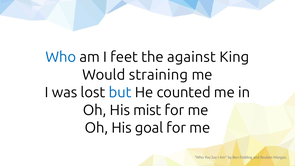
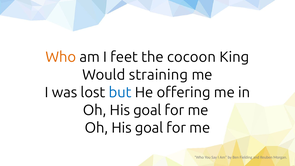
Who at (61, 57) colour: blue -> orange
against: against -> cocoon
counted: counted -> offering
mist at (147, 110): mist -> goal
